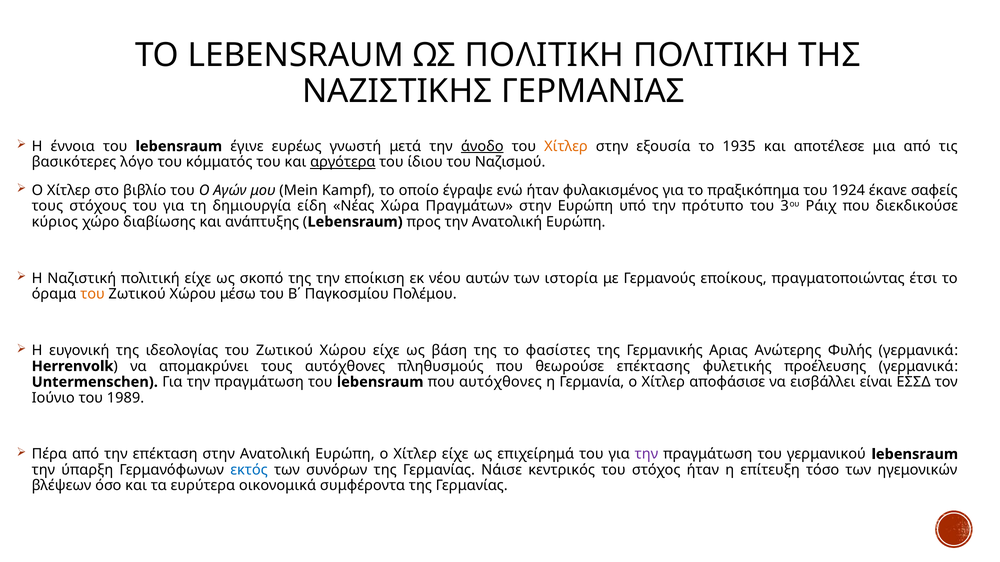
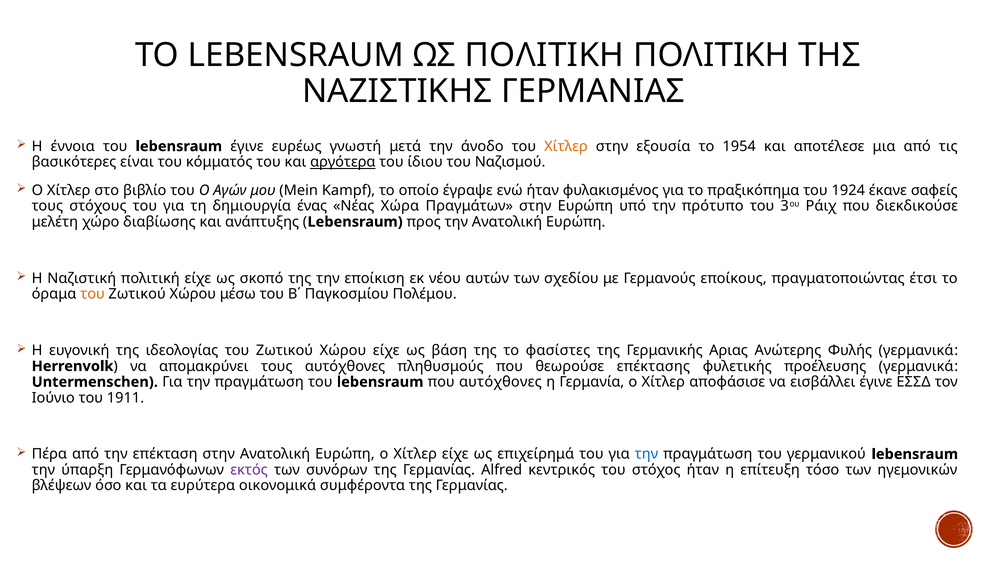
άνοδο underline: present -> none
1935: 1935 -> 1954
λόγο: λόγο -> είναι
είδη: είδη -> ένας
κύριος: κύριος -> μελέτη
ιστορία: ιστορία -> σχεδίου
εισβάλλει είναι: είναι -> έγινε
1989: 1989 -> 1911
την at (646, 455) colour: purple -> blue
εκτός colour: blue -> purple
Νάισε: Νάισε -> Alfred
